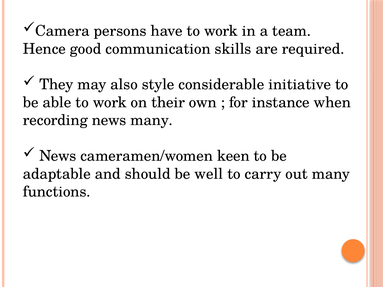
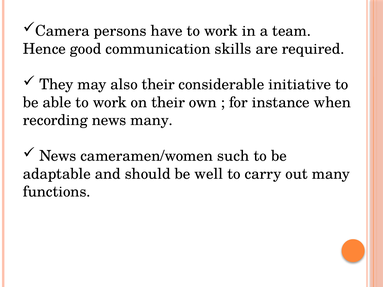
also style: style -> their
keen: keen -> such
